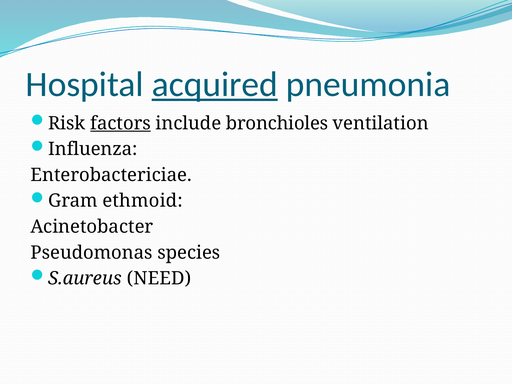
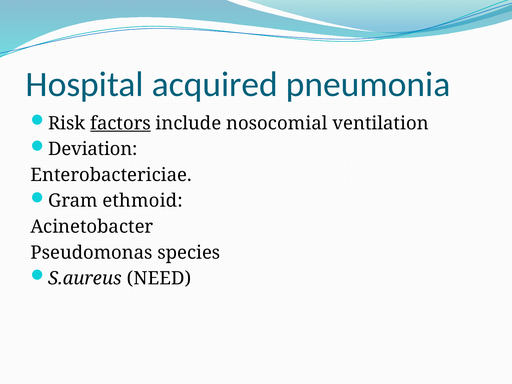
acquired underline: present -> none
bronchioles: bronchioles -> nosocomial
Influenza: Influenza -> Deviation
